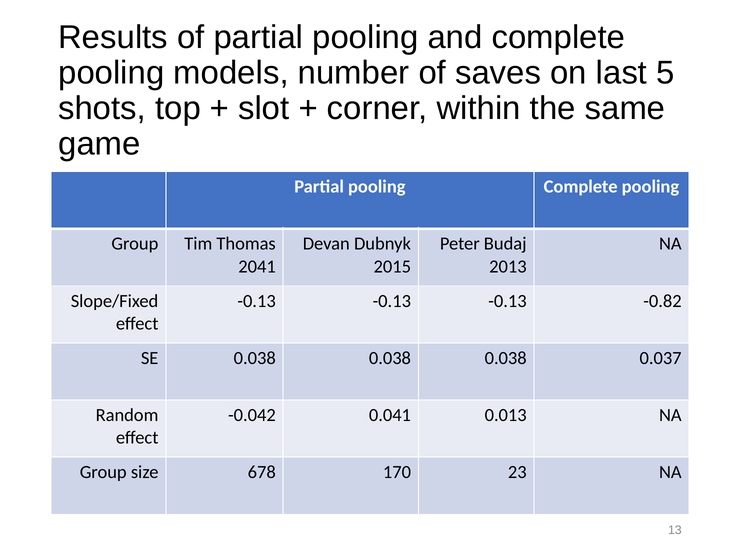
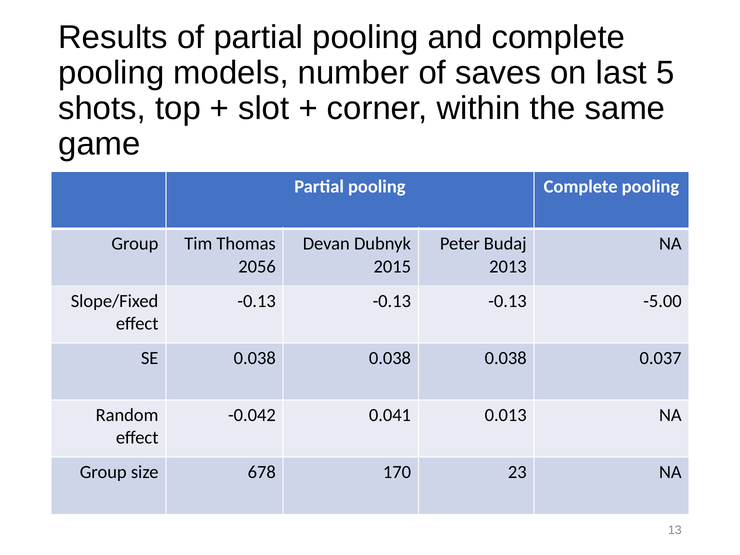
2041: 2041 -> 2056
-0.82: -0.82 -> -5.00
